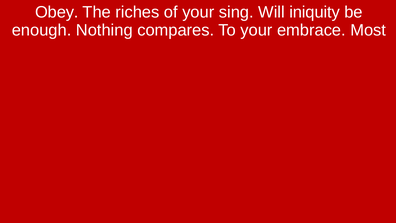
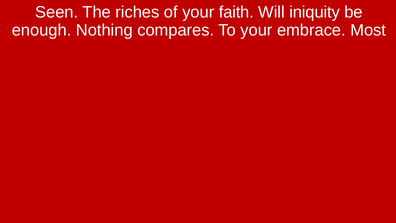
Obey: Obey -> Seen
sing: sing -> faith
